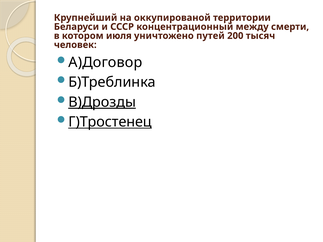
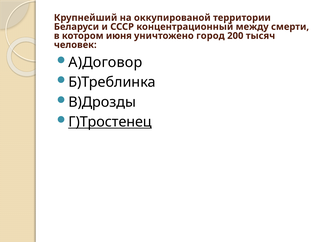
июля: июля -> июня
путей: путей -> город
В)Дрозды underline: present -> none
